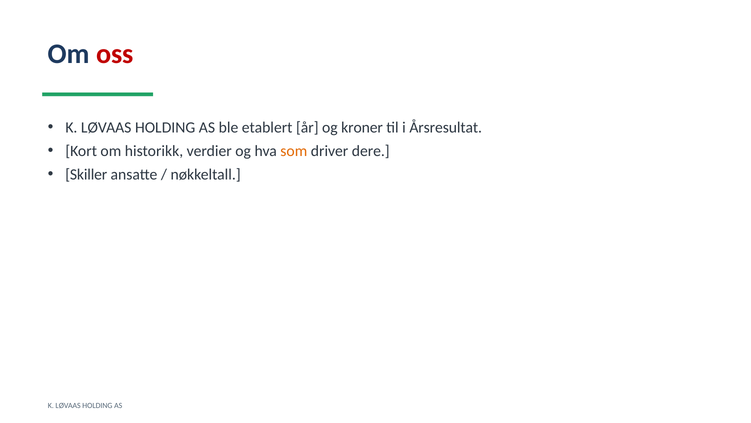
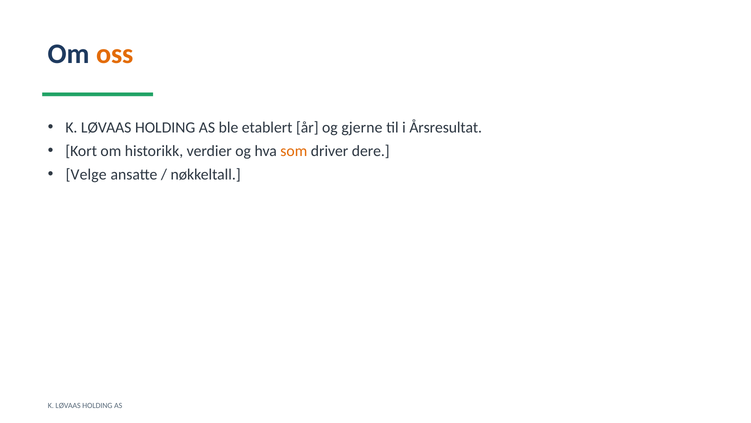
oss colour: red -> orange
kroner: kroner -> gjerne
Skiller: Skiller -> Velge
